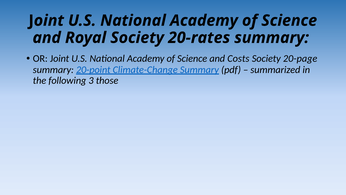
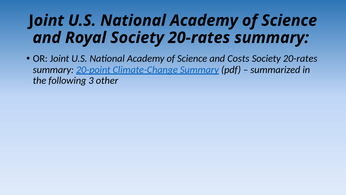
20-page at (300, 58): 20-page -> 20-rates
those: those -> other
